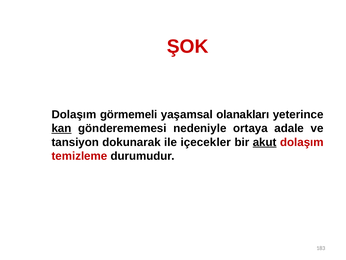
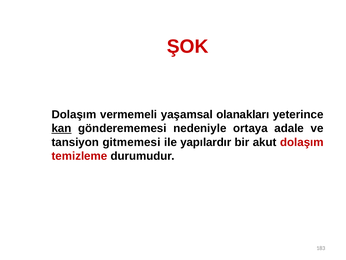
görmemeli: görmemeli -> vermemeli
dokunarak: dokunarak -> gitmemesi
içecekler: içecekler -> yapılardır
akut underline: present -> none
